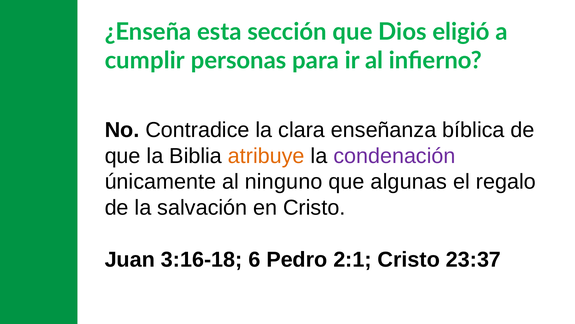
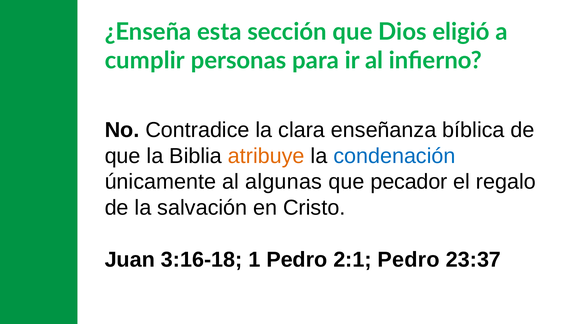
condenación colour: purple -> blue
ninguno: ninguno -> algunas
algunas: algunas -> pecador
6: 6 -> 1
2:1 Cristo: Cristo -> Pedro
